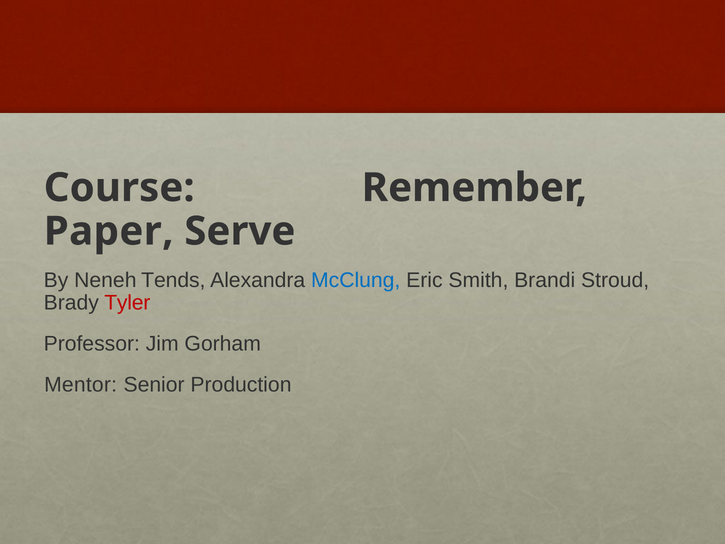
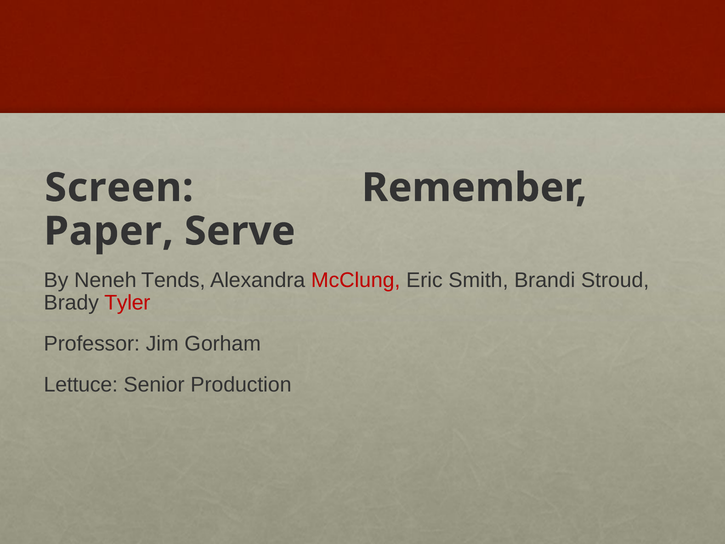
Course: Course -> Screen
McClung colour: blue -> red
Mentor: Mentor -> Lettuce
